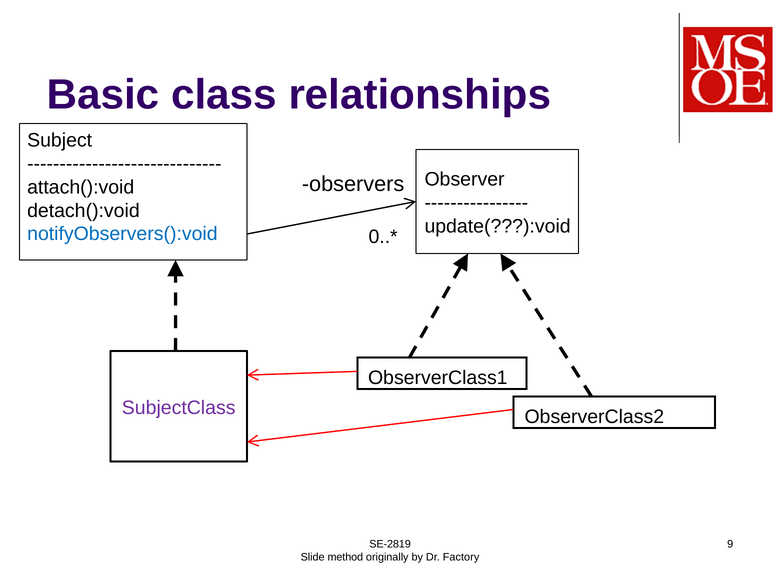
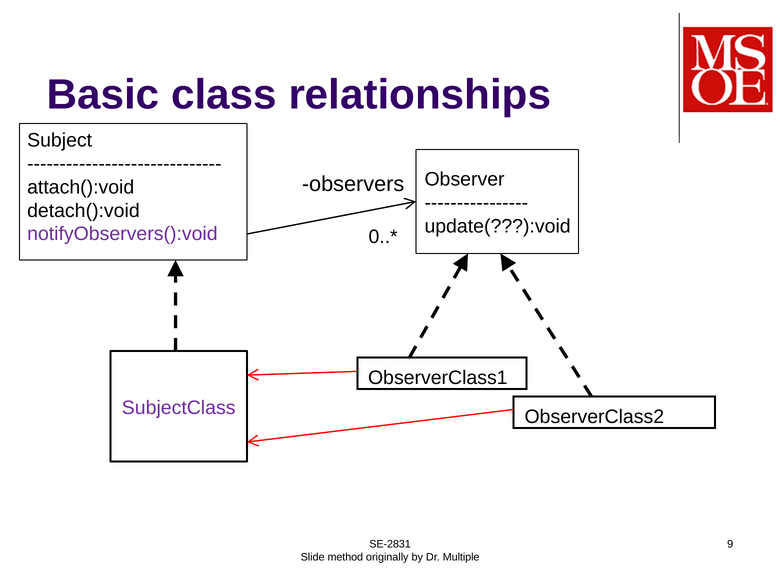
notifyObservers():void colour: blue -> purple
SE-2819: SE-2819 -> SE-2831
Factory: Factory -> Multiple
